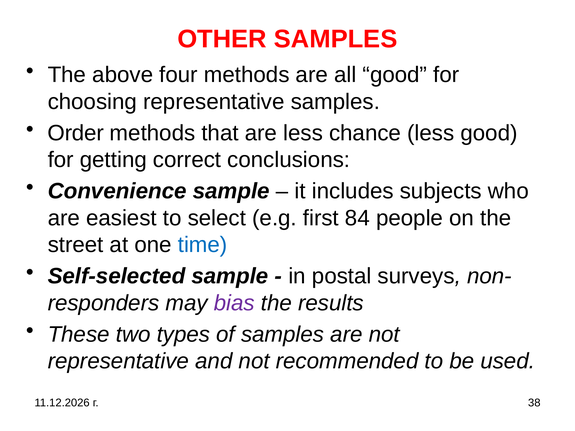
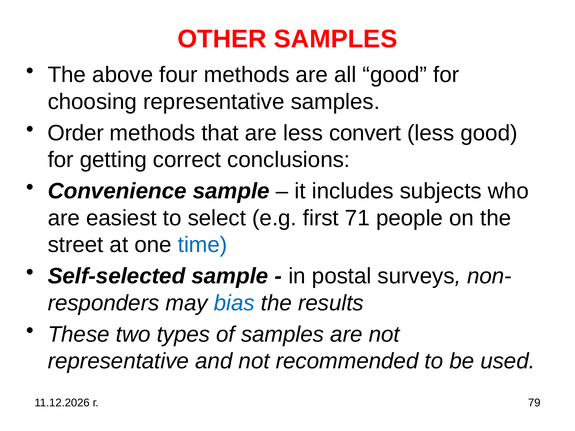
chance: chance -> convert
84: 84 -> 71
bias colour: purple -> blue
38: 38 -> 79
